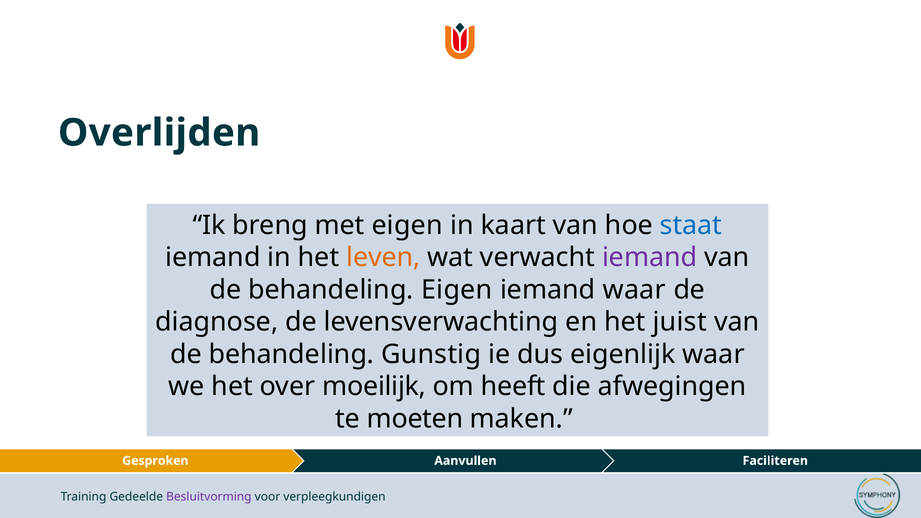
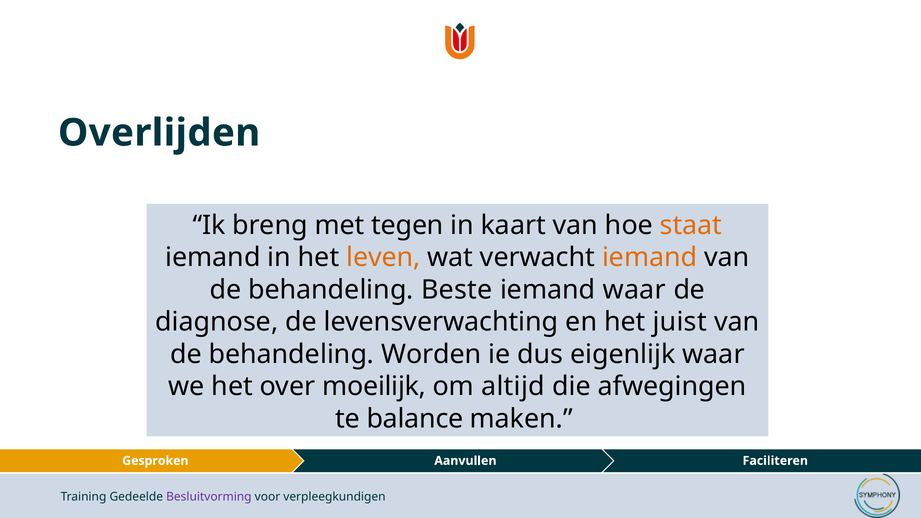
met eigen: eigen -> tegen
staat colour: blue -> orange
iemand at (650, 258) colour: purple -> orange
behandeling Eigen: Eigen -> Beste
Gunstig: Gunstig -> Worden
heeft: heeft -> altijd
moeten: moeten -> balance
